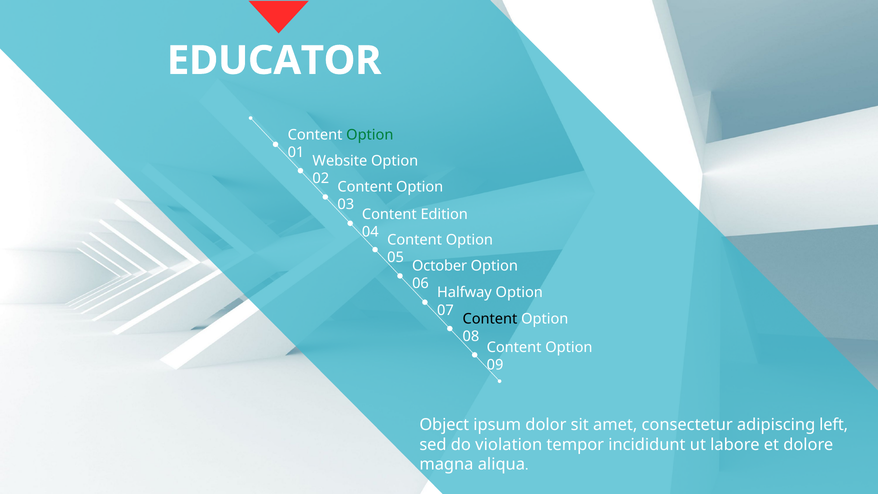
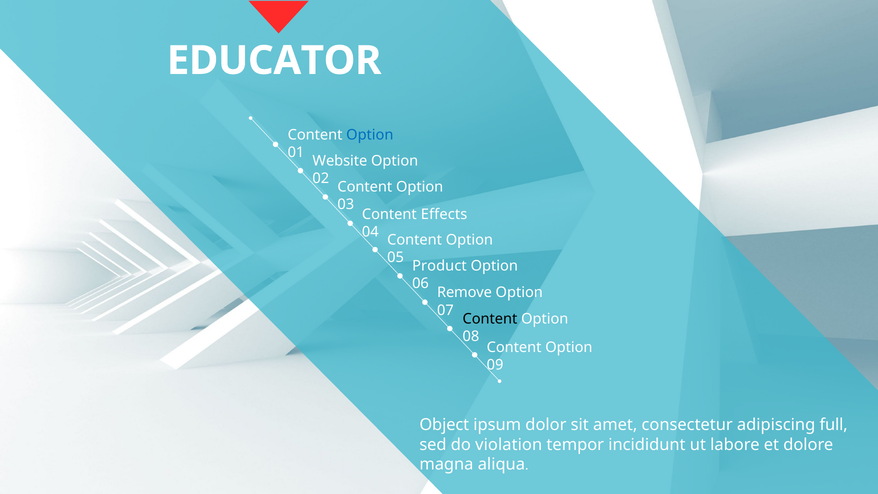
Option at (370, 135) colour: green -> blue
Edition: Edition -> Effects
October: October -> Product
Halfway: Halfway -> Remove
left: left -> full
